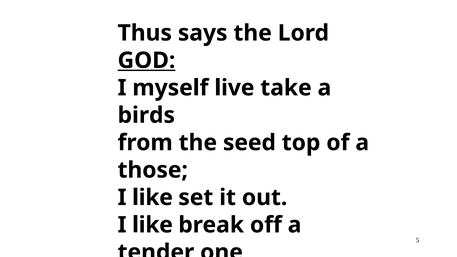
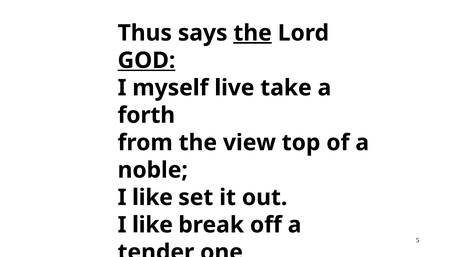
the at (253, 33) underline: none -> present
birds: birds -> forth
seed: seed -> view
those: those -> noble
